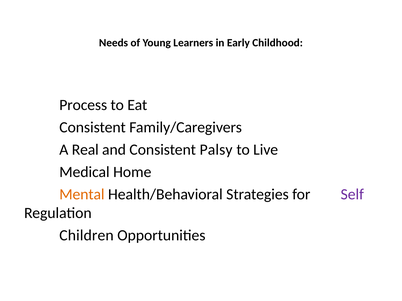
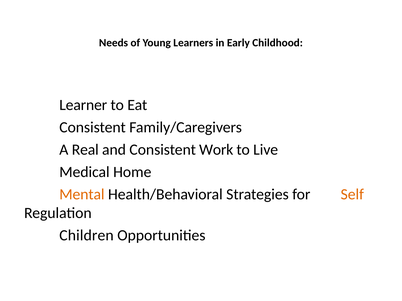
Process: Process -> Learner
Palsy: Palsy -> Work
Self colour: purple -> orange
